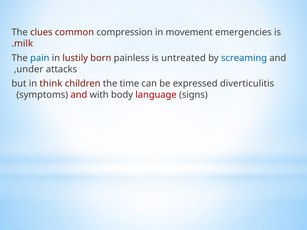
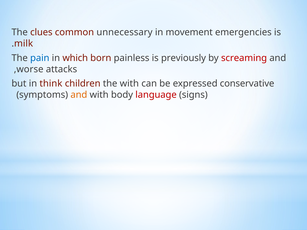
compression: compression -> unnecessary
lustily: lustily -> which
untreated: untreated -> previously
screaming colour: blue -> red
under: under -> worse
the time: time -> with
diverticulitis: diverticulitis -> conservative
and at (79, 95) colour: red -> orange
